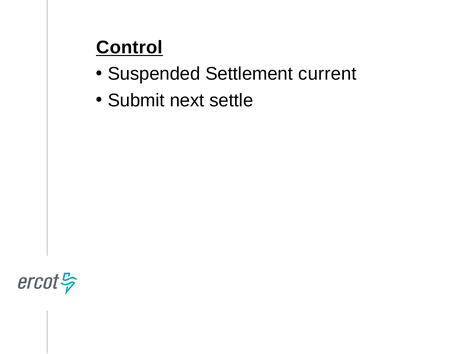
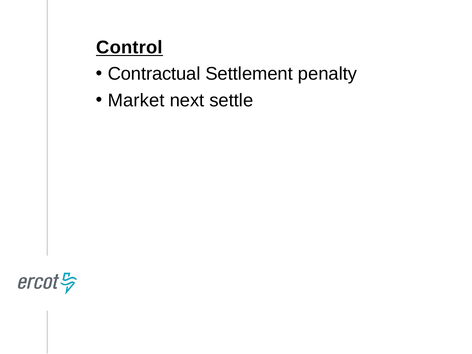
Suspended: Suspended -> Contractual
current: current -> penalty
Submit: Submit -> Market
